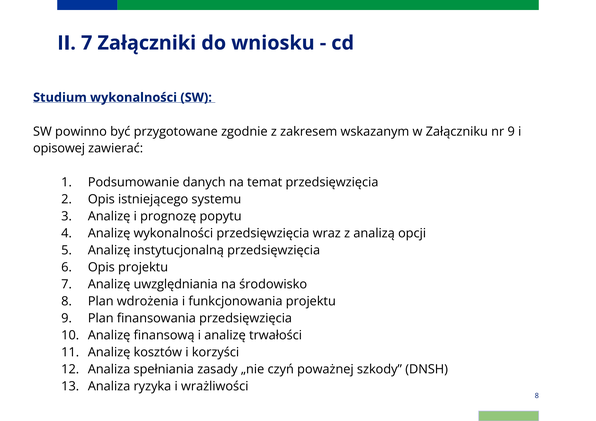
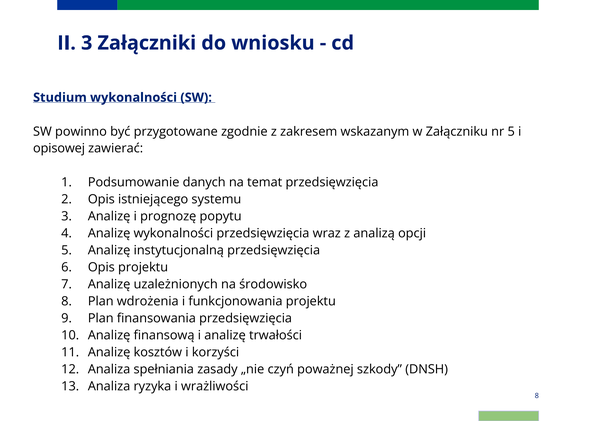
II 7: 7 -> 3
nr 9: 9 -> 5
uwzględniania: uwzględniania -> uzależnionych
